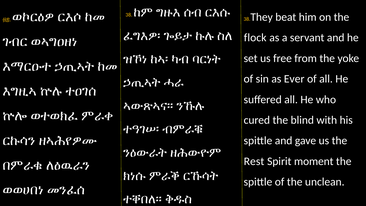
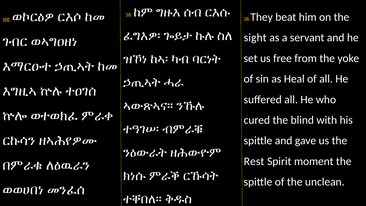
flock: flock -> sight
Ever: Ever -> Heal
